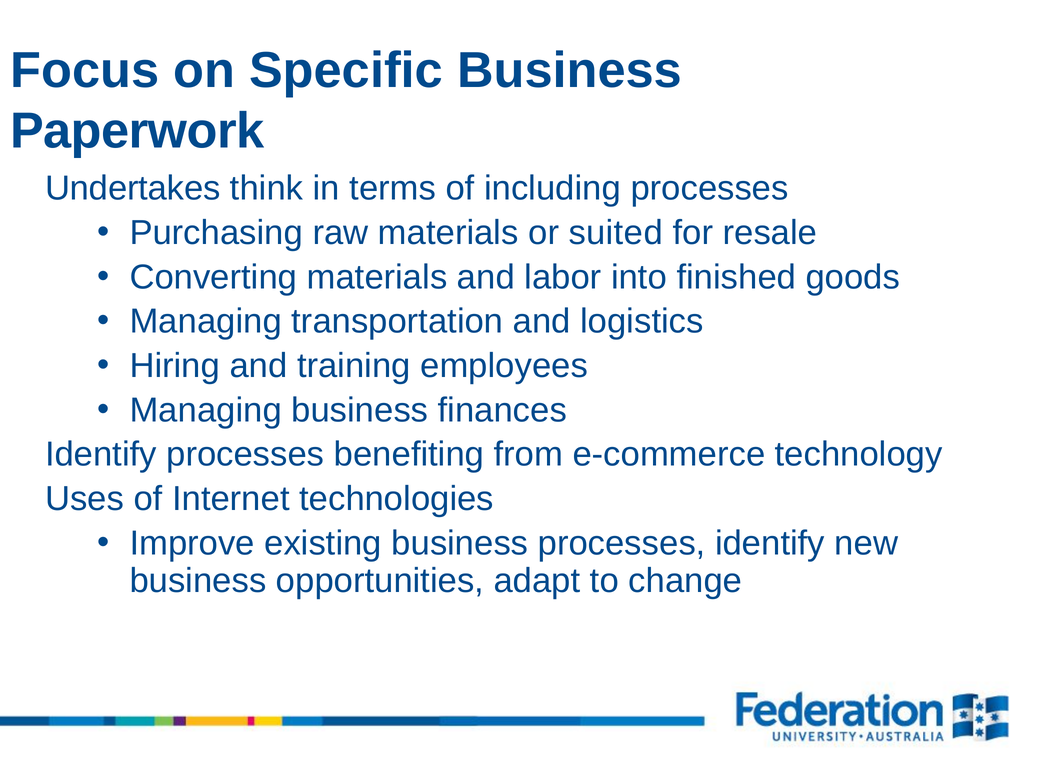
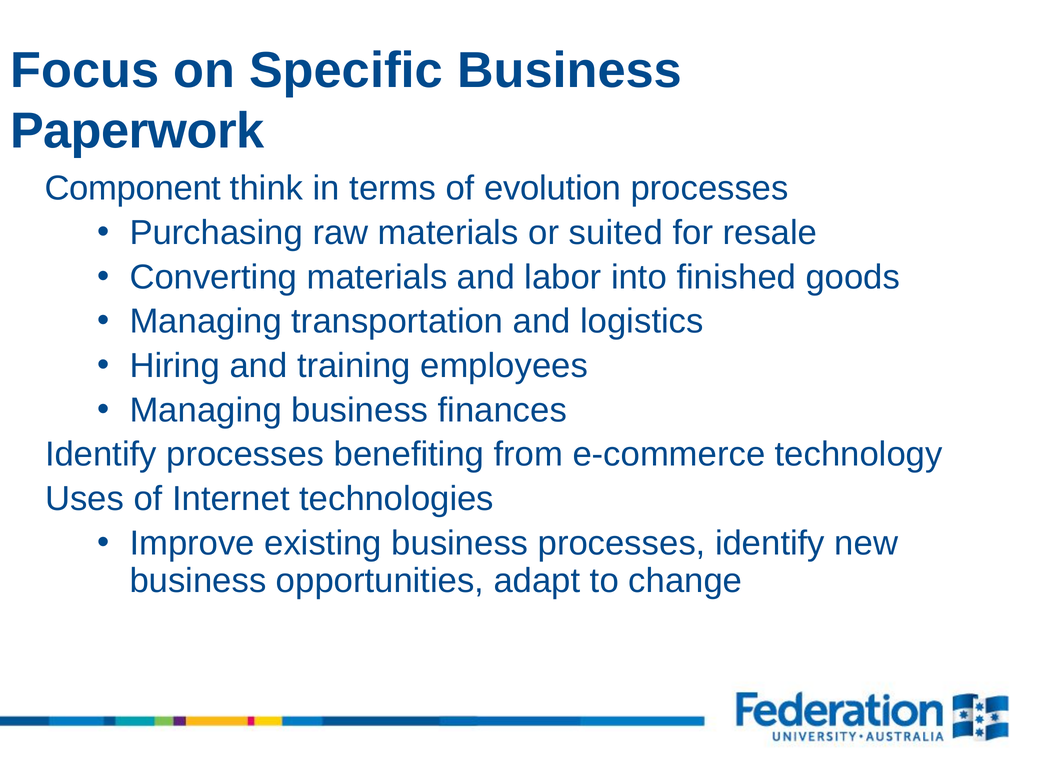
Undertakes: Undertakes -> Component
including: including -> evolution
